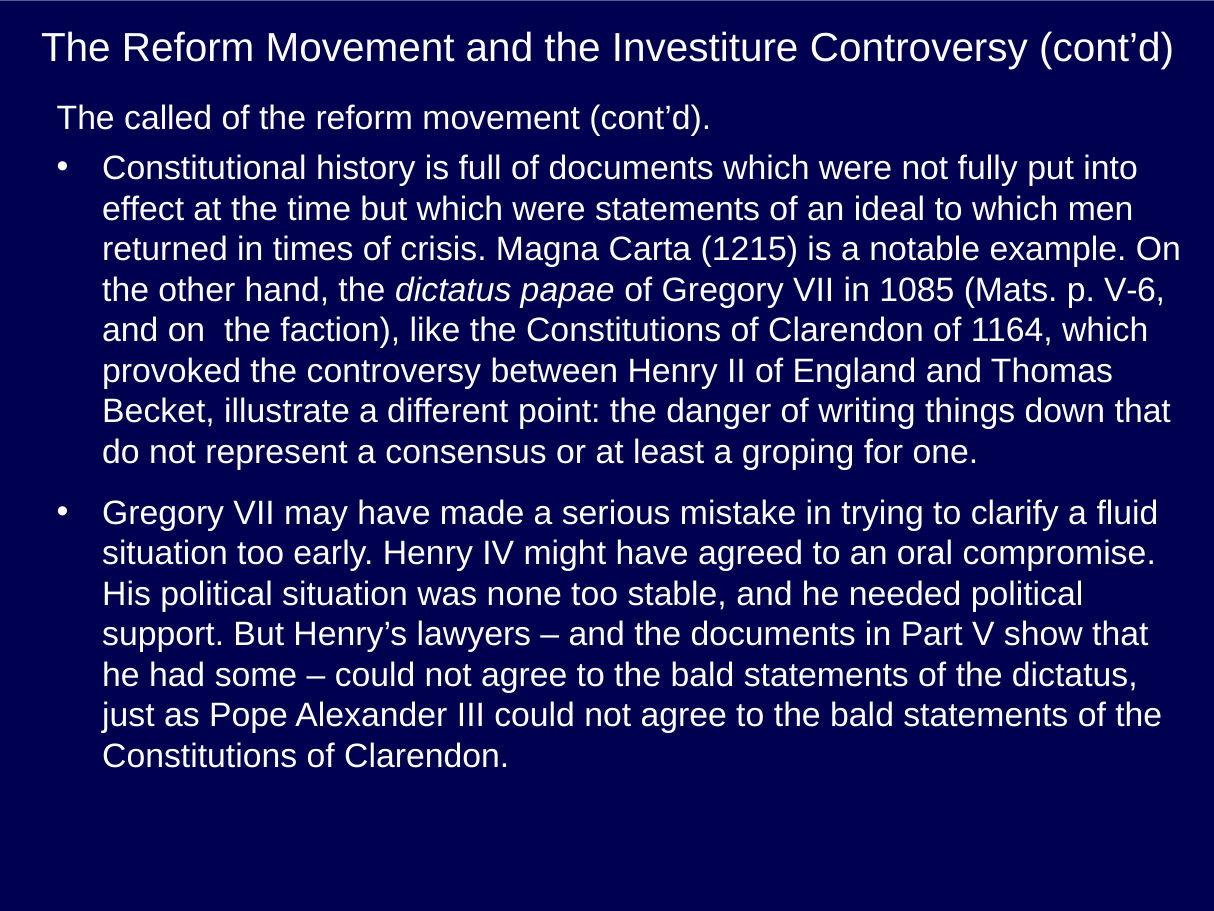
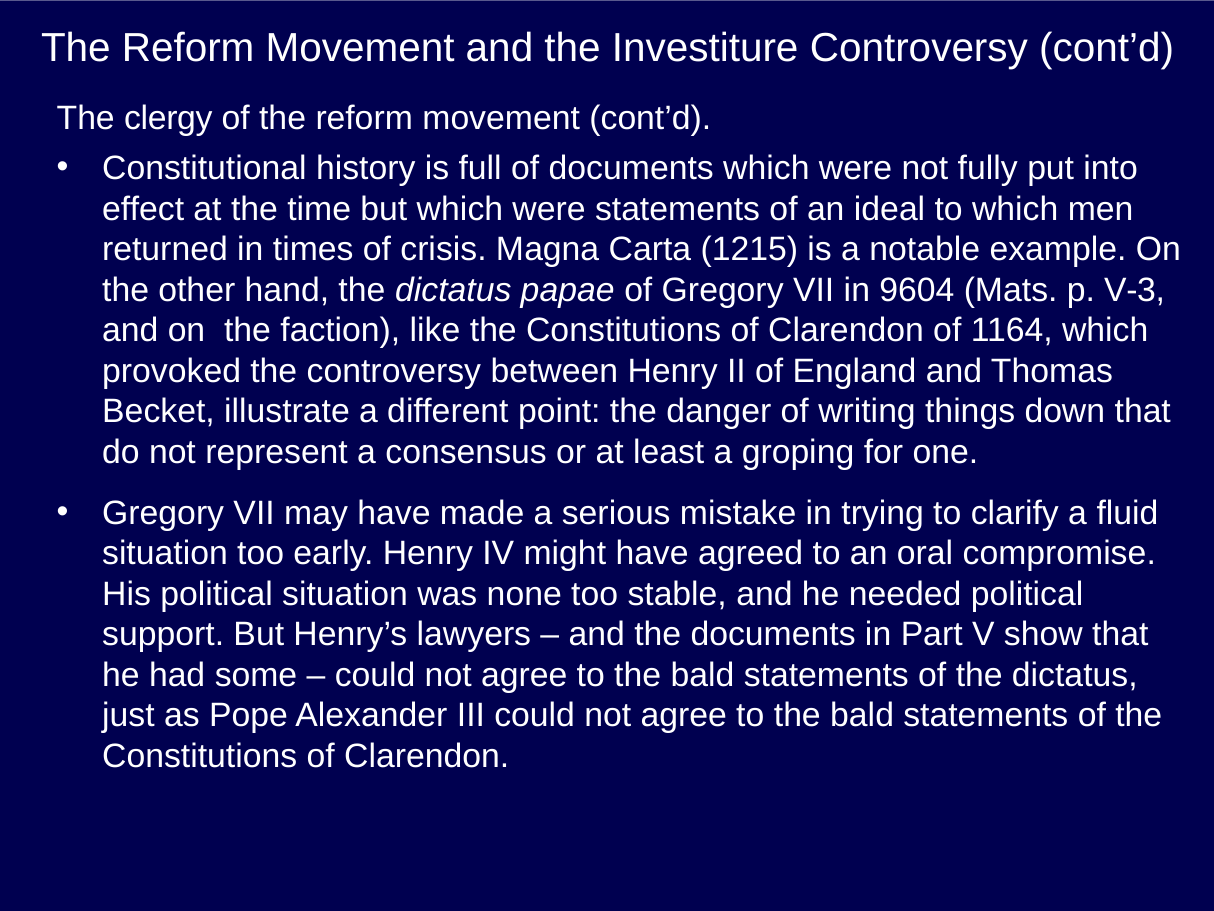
called: called -> clergy
1085: 1085 -> 9604
V-6: V-6 -> V-3
